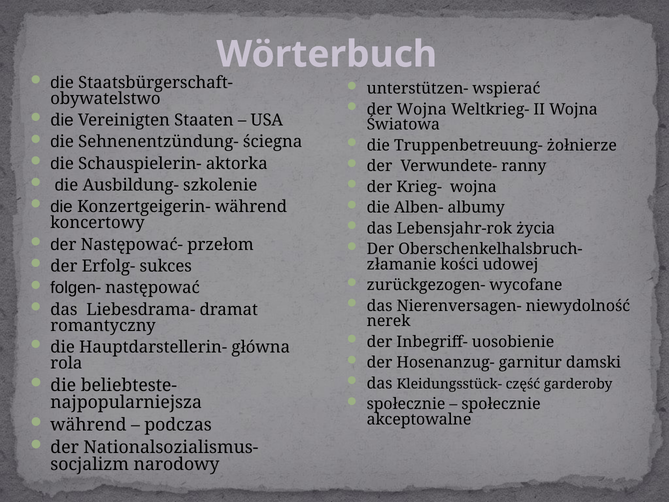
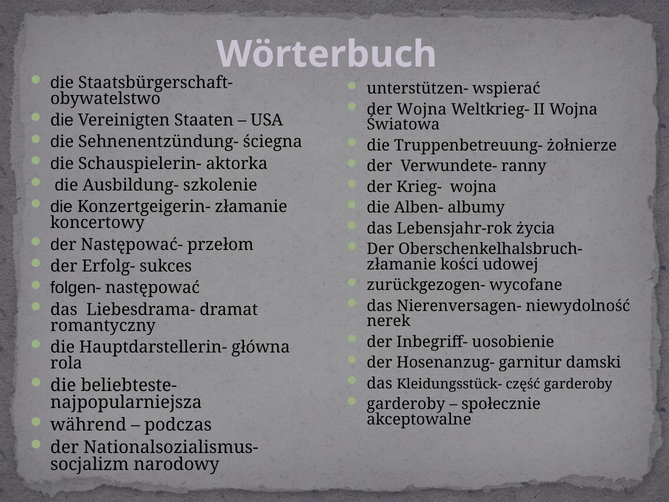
Konzertgeigerin- während: während -> złamanie
społecznie at (406, 404): społecznie -> garderoby
